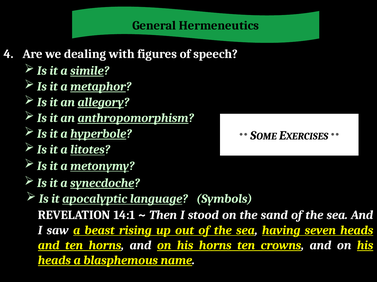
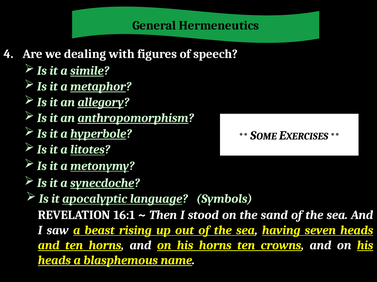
14:1: 14:1 -> 16:1
